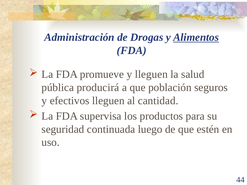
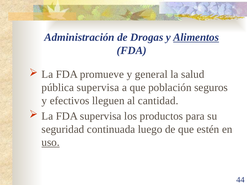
y lleguen: lleguen -> general
pública producirá: producirá -> supervisa
uso underline: none -> present
